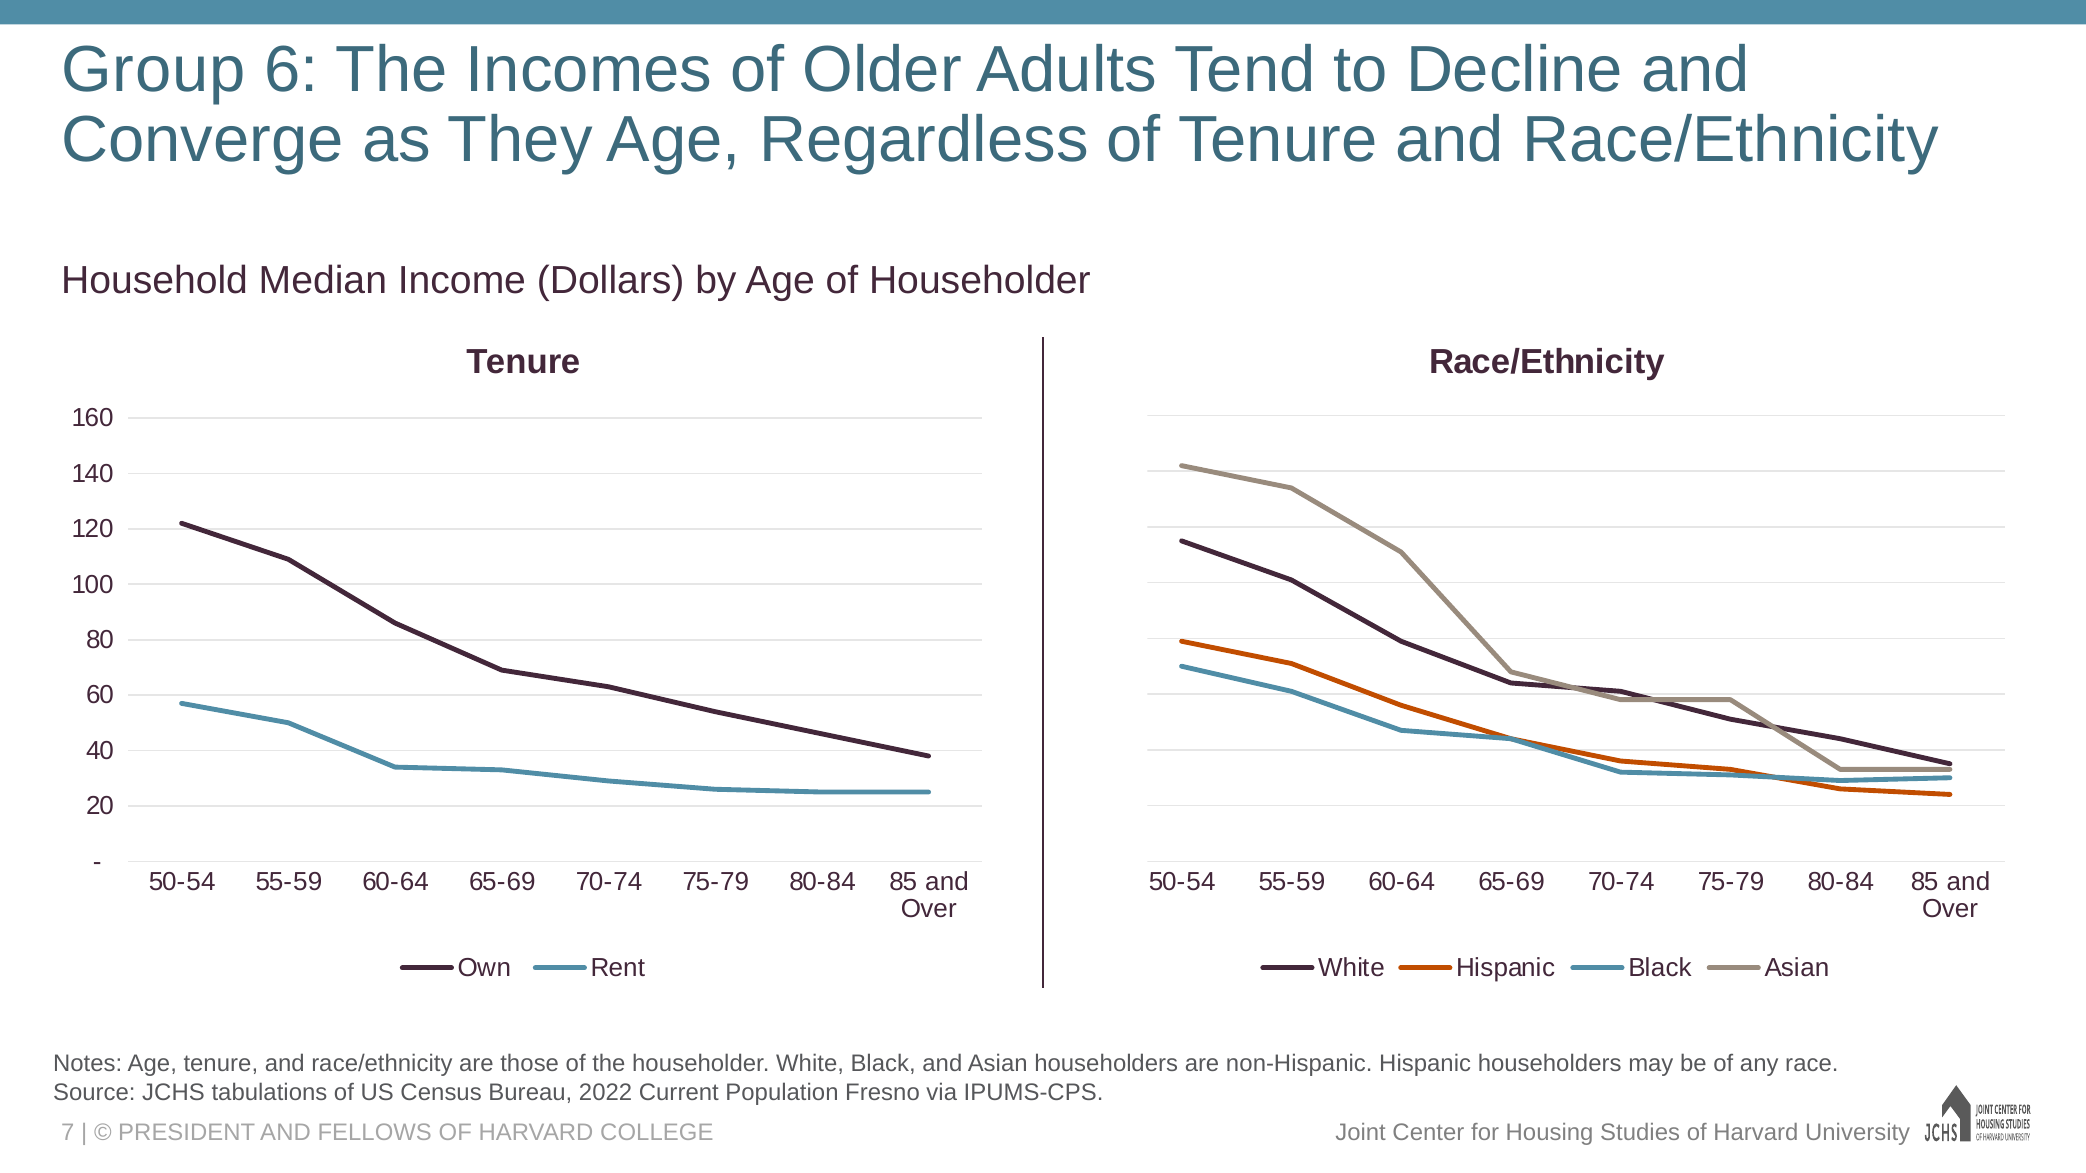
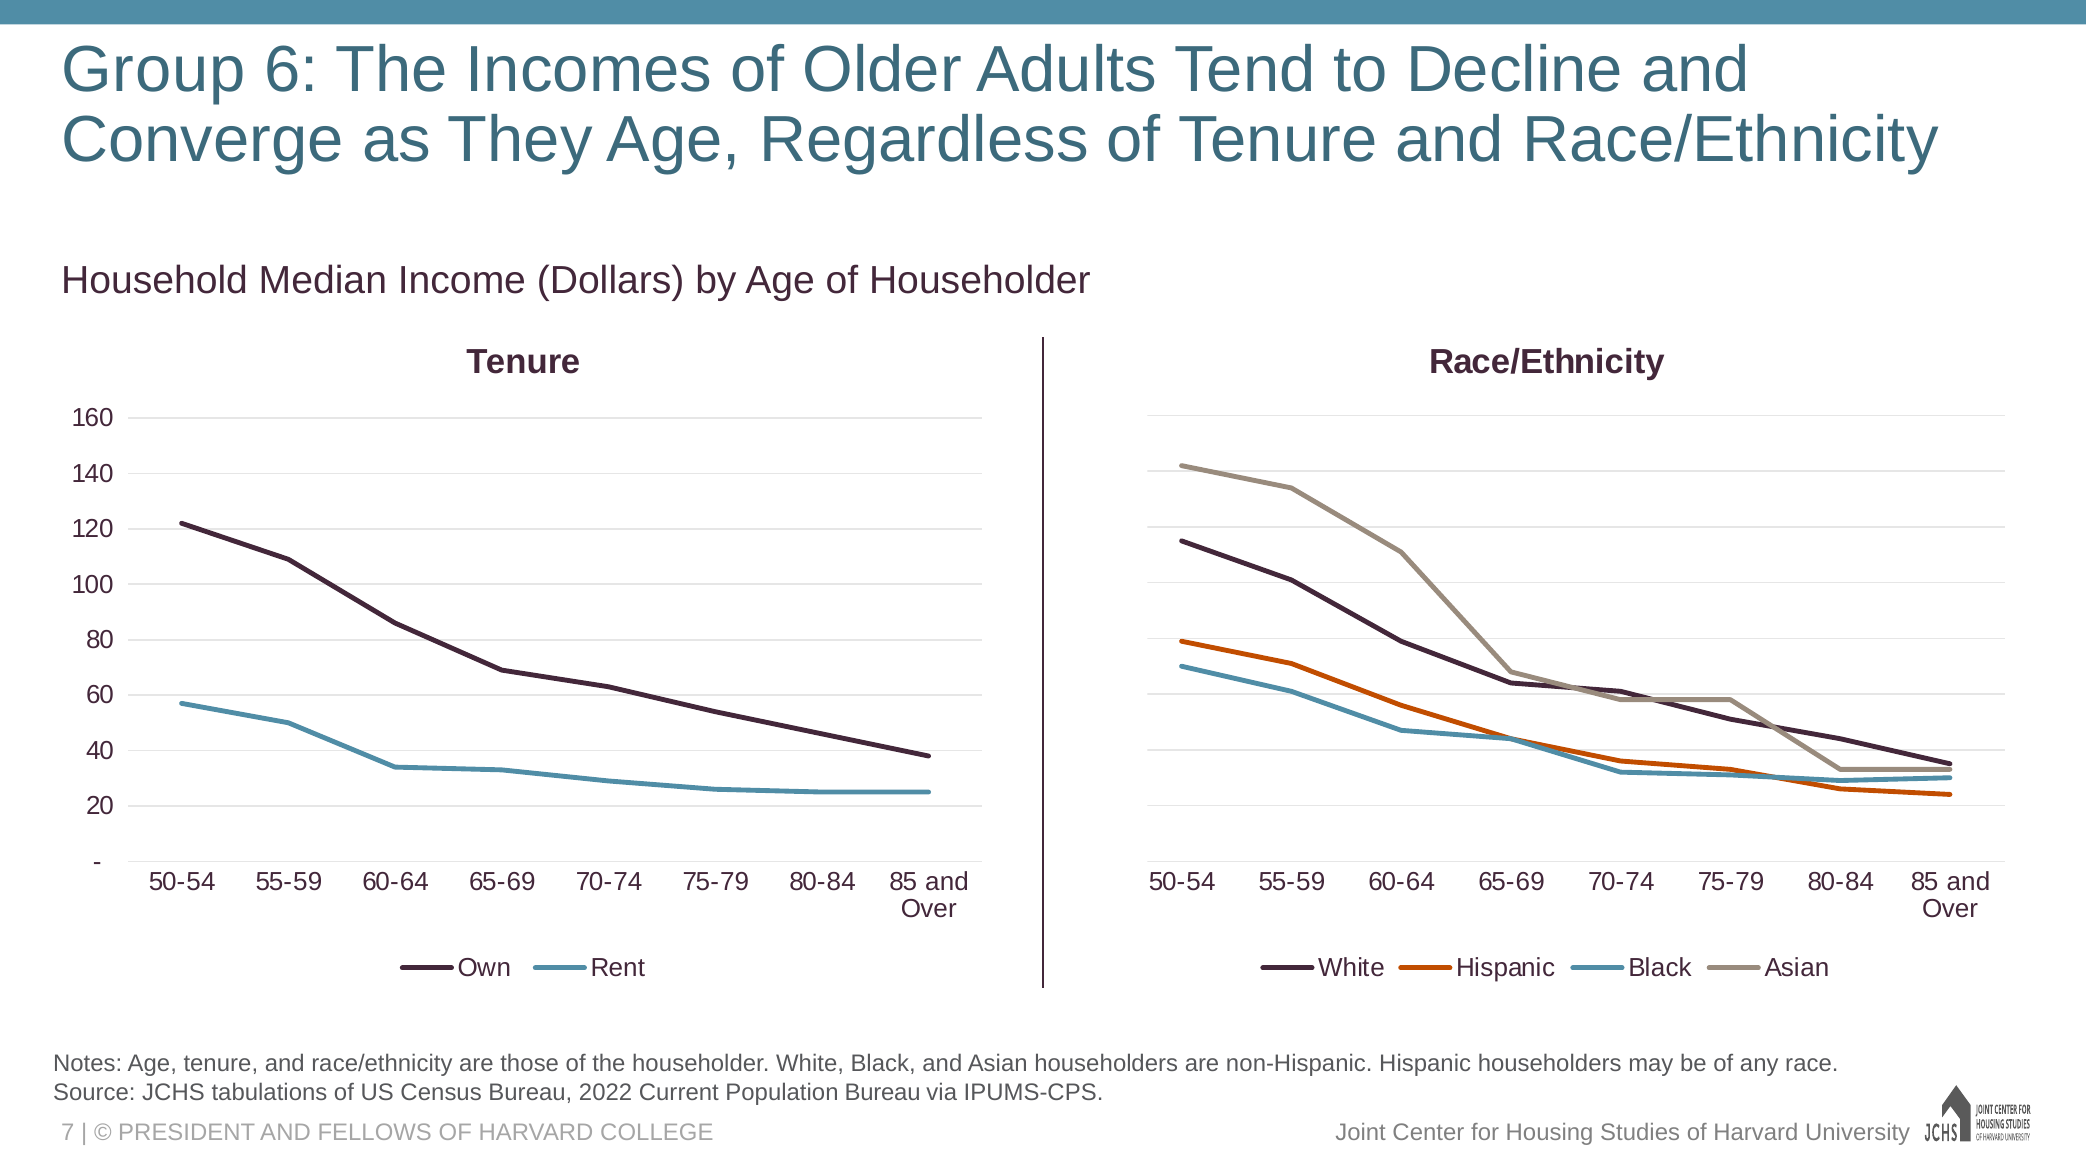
Population Fresno: Fresno -> Bureau
